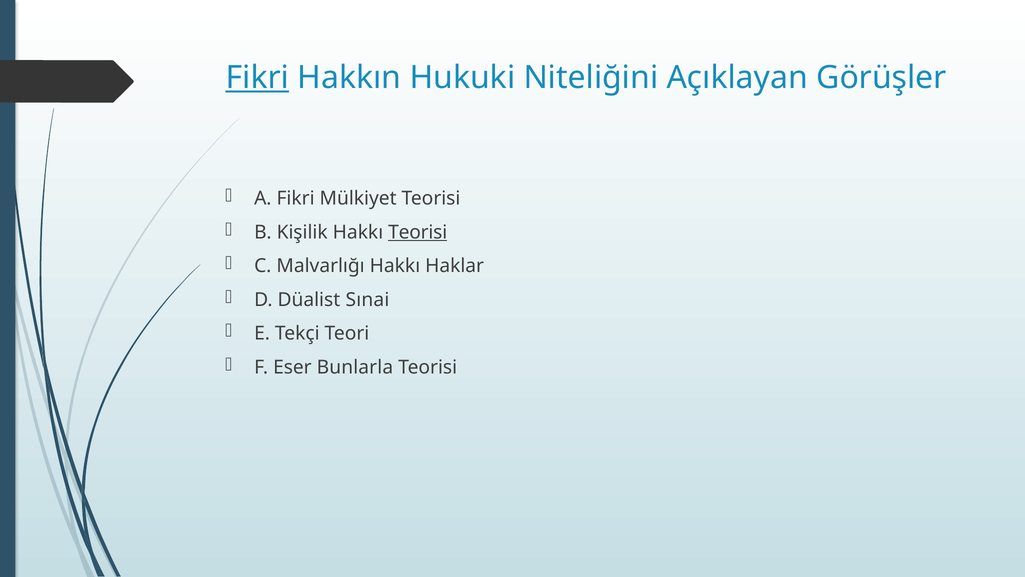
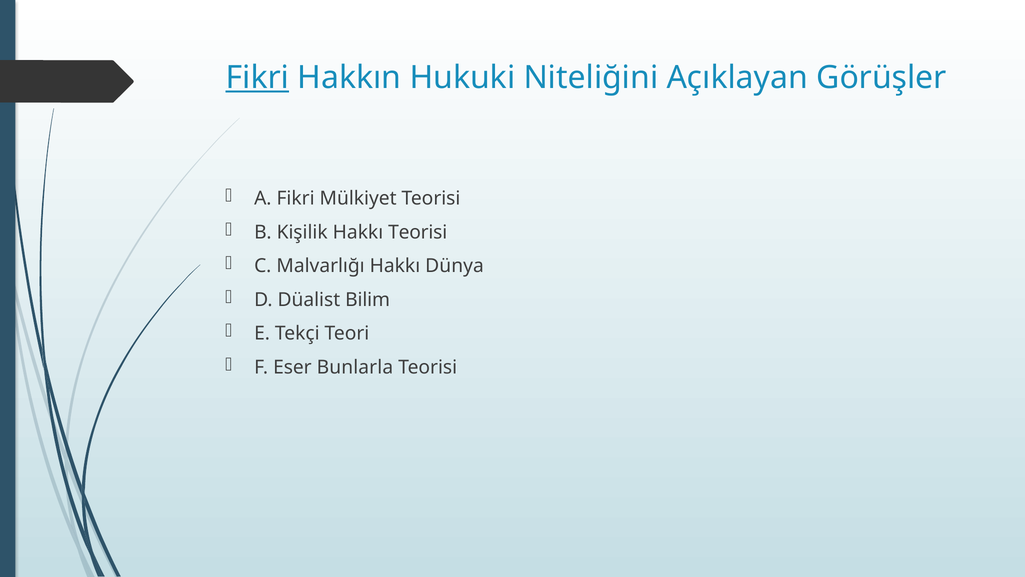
Teorisi at (418, 232) underline: present -> none
Haklar: Haklar -> Dünya
Sınai: Sınai -> Bilim
